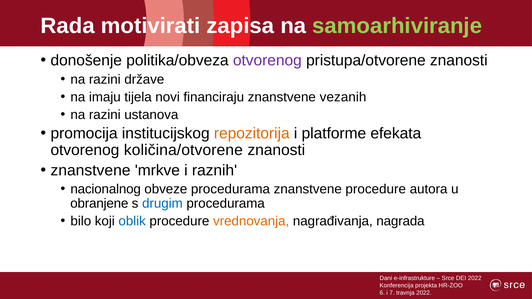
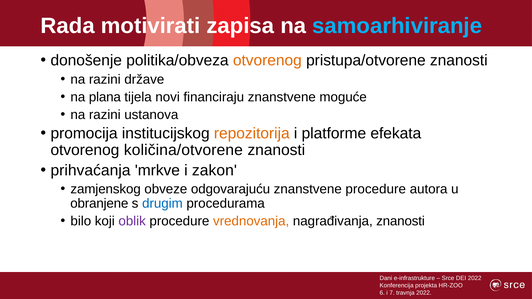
samoarhiviranje colour: light green -> light blue
otvorenog at (267, 60) colour: purple -> orange
imaju: imaju -> plana
vezanih: vezanih -> moguće
znanstvene at (91, 170): znanstvene -> prihvaćanja
raznih: raznih -> zakon
nacionalnog: nacionalnog -> zamjenskog
obveze procedurama: procedurama -> odgovarajuću
oblik colour: blue -> purple
nagrađivanja nagrada: nagrada -> znanosti
